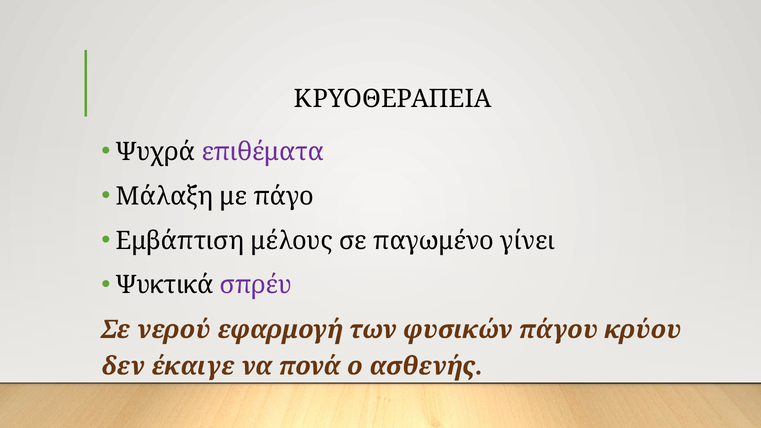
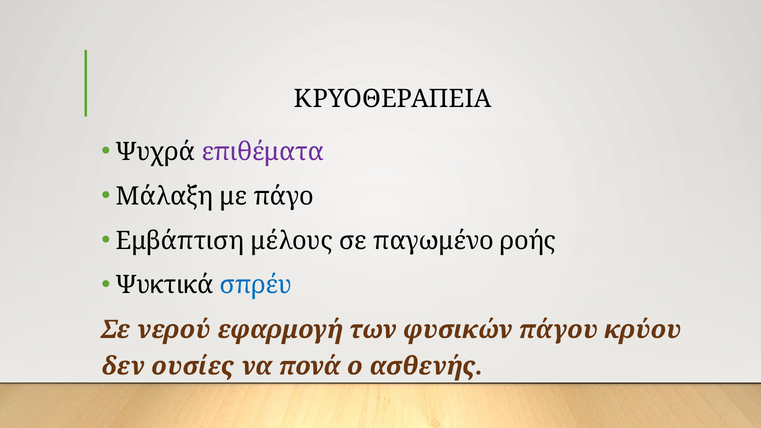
γίνει: γίνει -> ροής
σπρέυ colour: purple -> blue
έκαιγε: έκαιγε -> ουσίες
